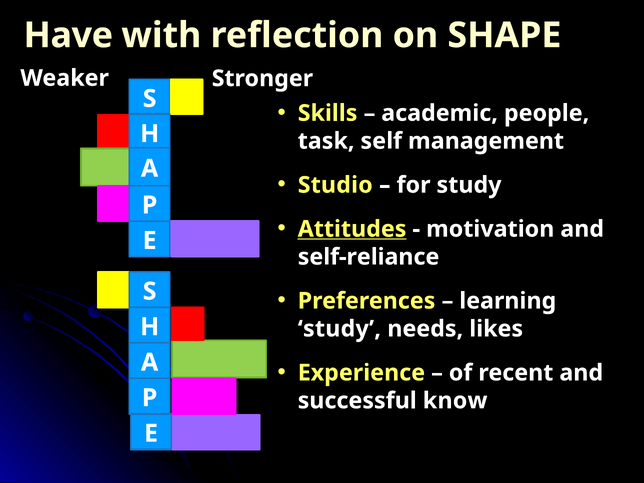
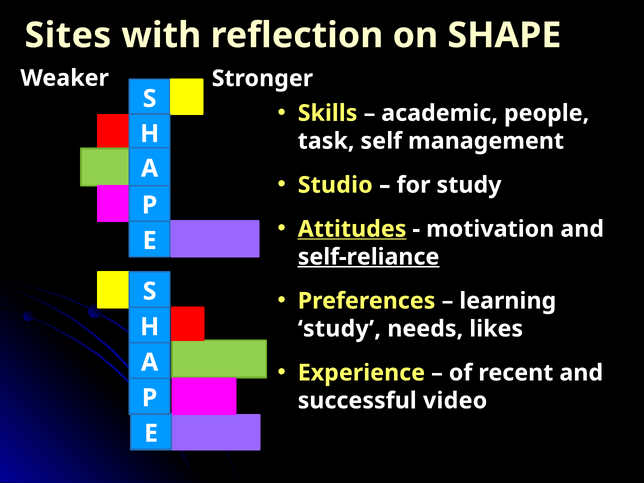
Have: Have -> Sites
self-reliance underline: none -> present
know: know -> video
